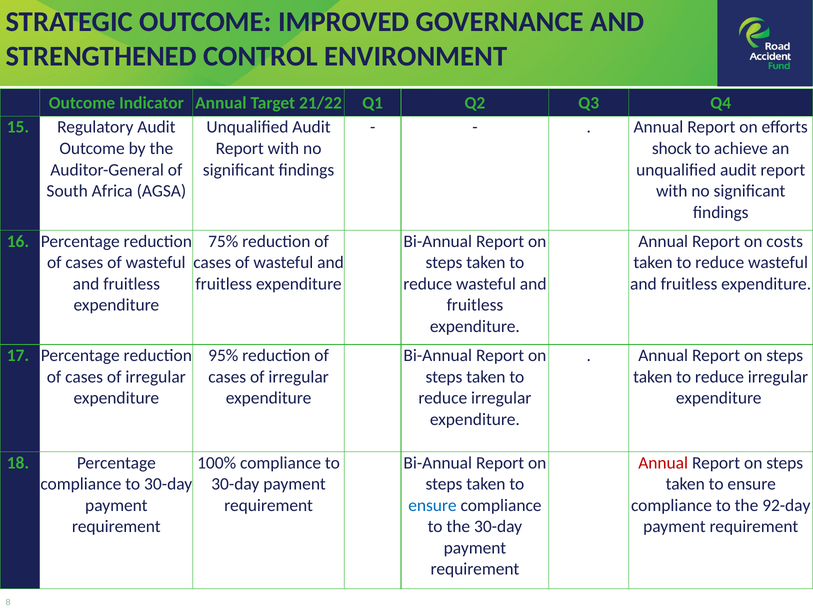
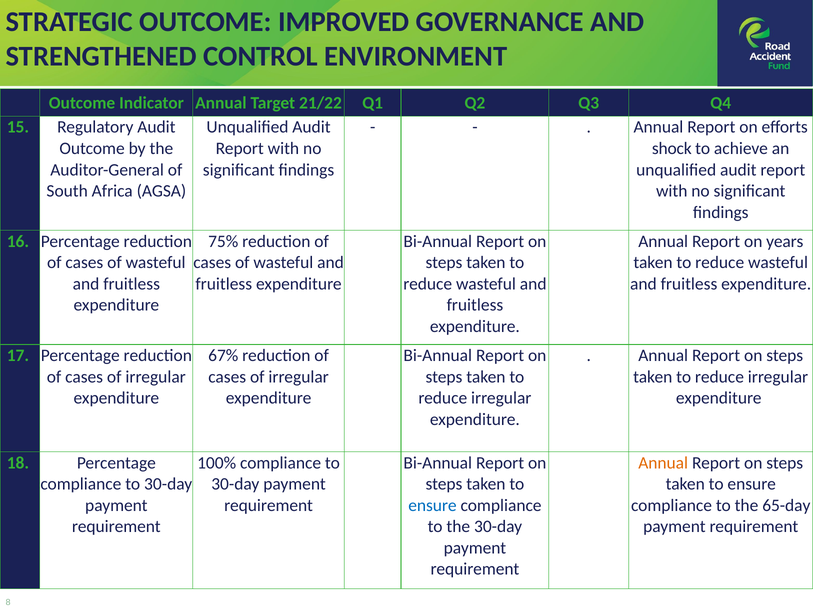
costs: costs -> years
95%: 95% -> 67%
Annual at (663, 463) colour: red -> orange
92-day: 92-day -> 65-day
